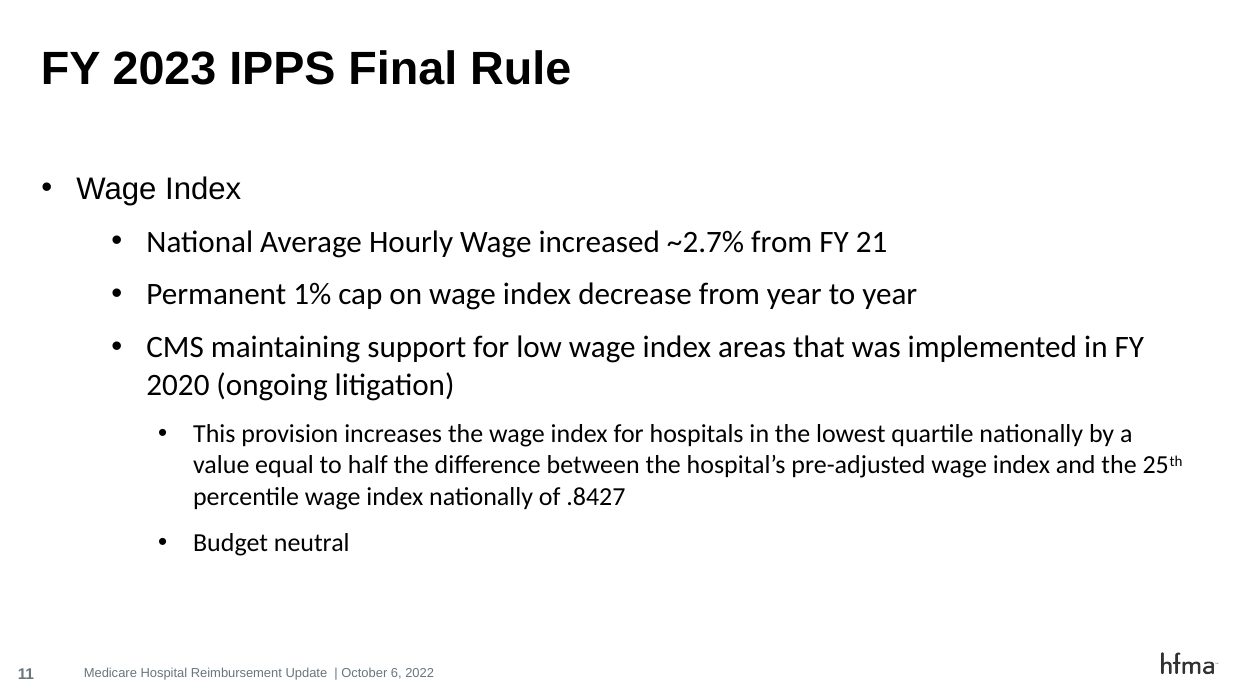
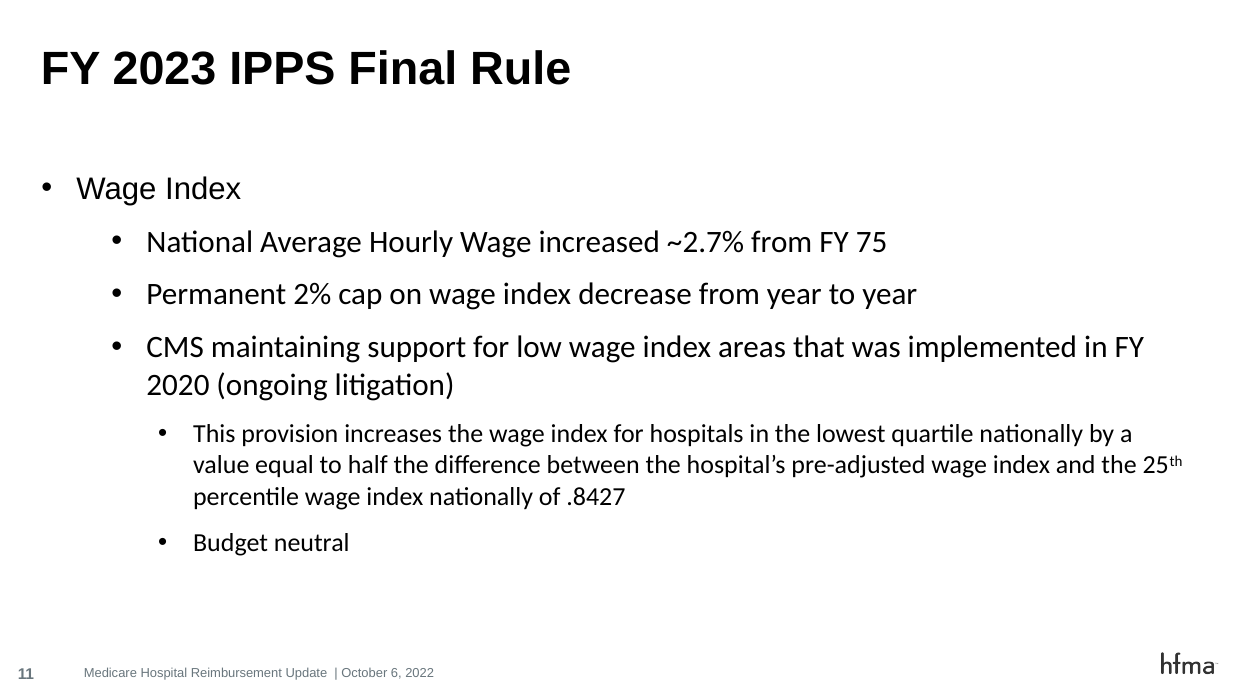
21: 21 -> 75
1%: 1% -> 2%
